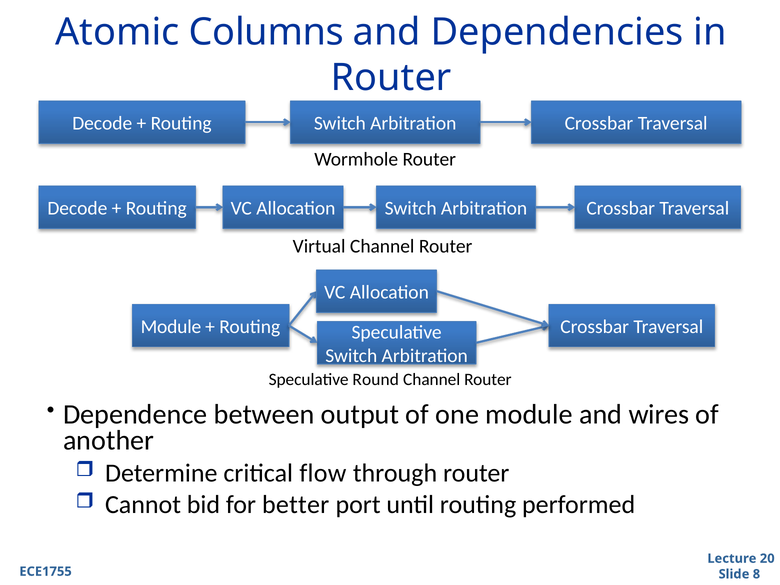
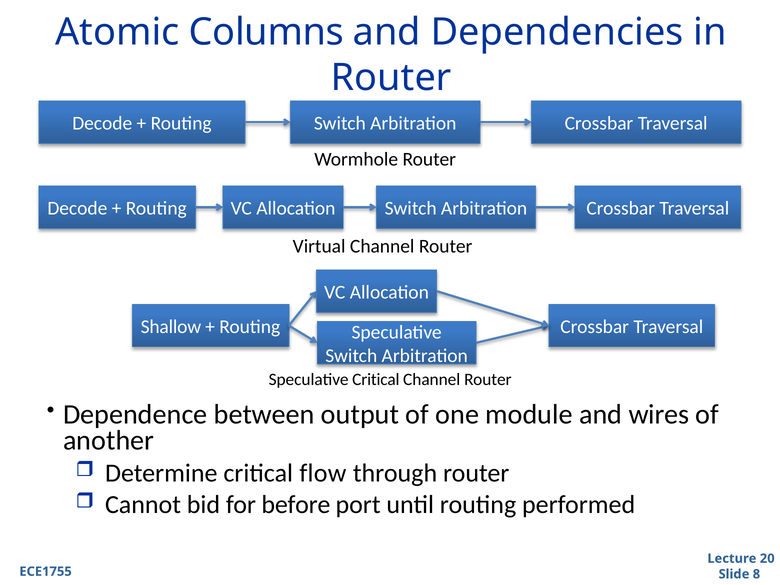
Module at (171, 327): Module -> Shallow
Speculative Round: Round -> Critical
better: better -> before
